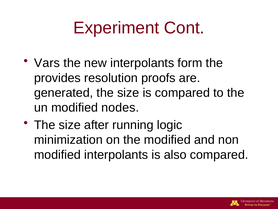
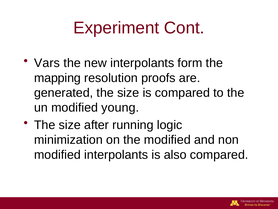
provides: provides -> mapping
nodes: nodes -> young
